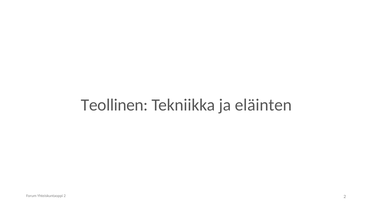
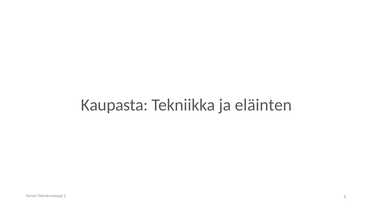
Teollinen: Teollinen -> Kaupasta
